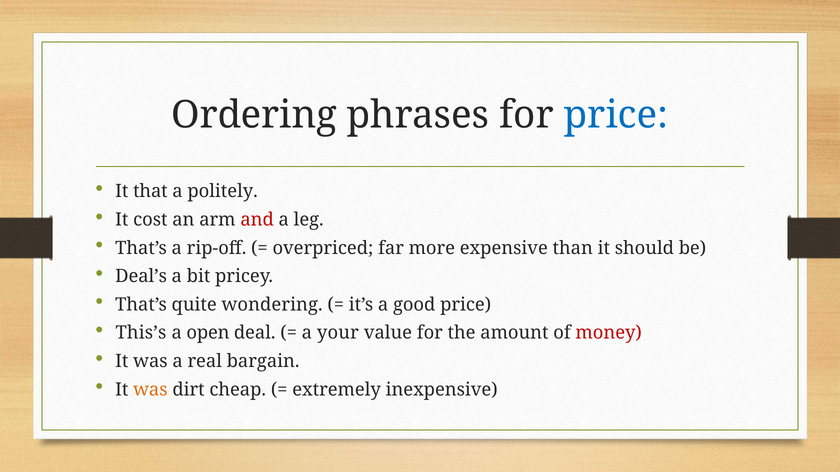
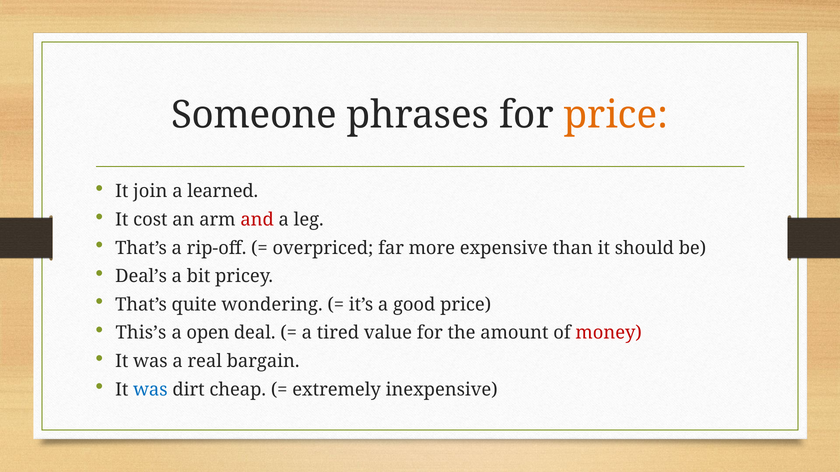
Ordering: Ordering -> Someone
price at (616, 115) colour: blue -> orange
that: that -> join
politely: politely -> learned
your: your -> tired
was at (150, 390) colour: orange -> blue
